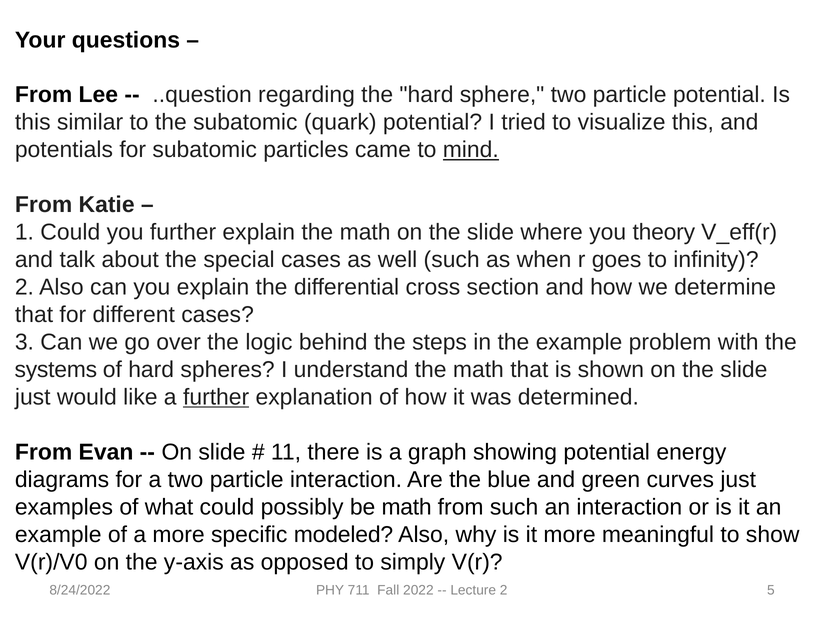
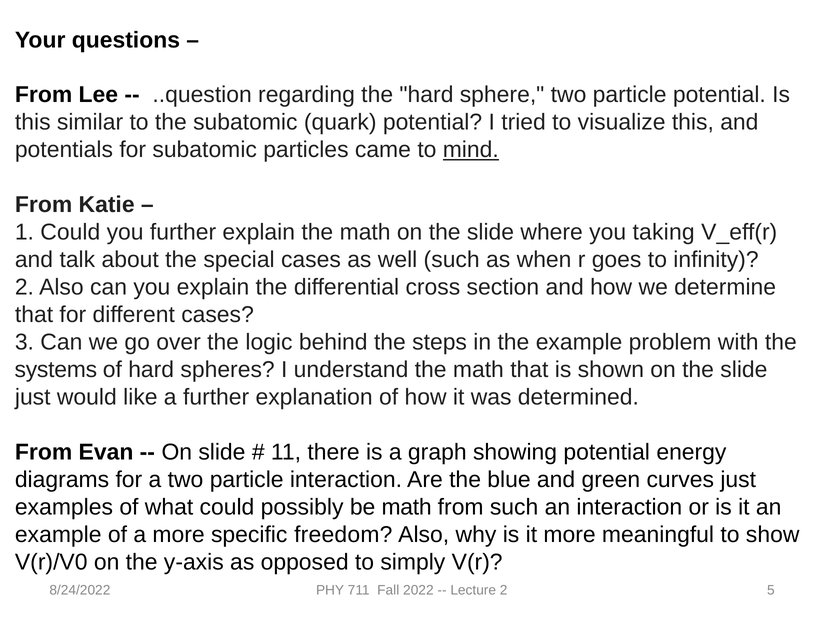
theory: theory -> taking
further at (216, 397) underline: present -> none
modeled: modeled -> freedom
